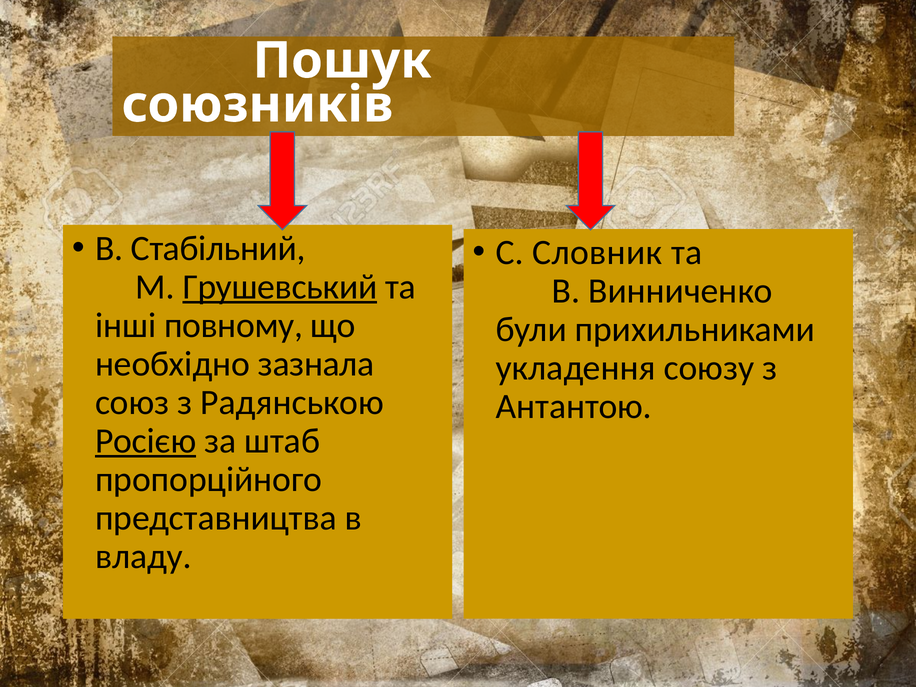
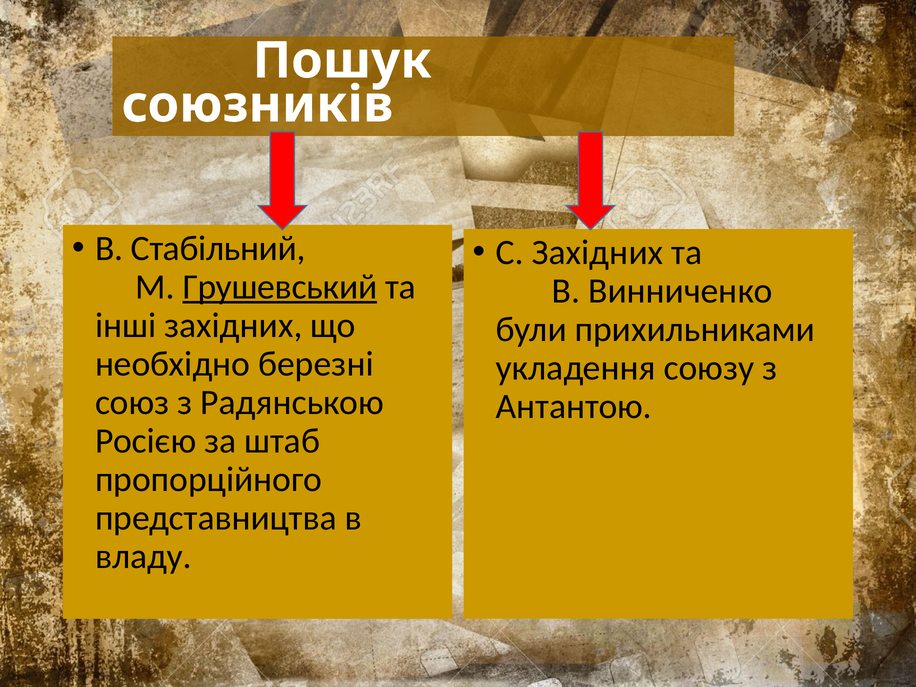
С Словник: Словник -> Західних
інші повному: повному -> західних
зазнала: зазнала -> березні
Росією underline: present -> none
